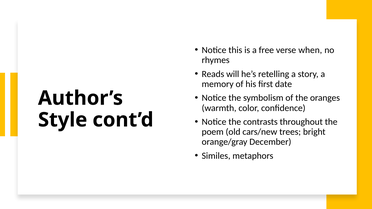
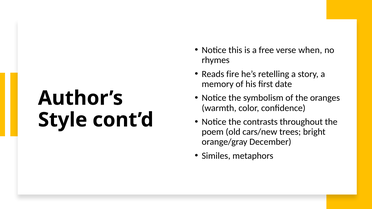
will: will -> fire
